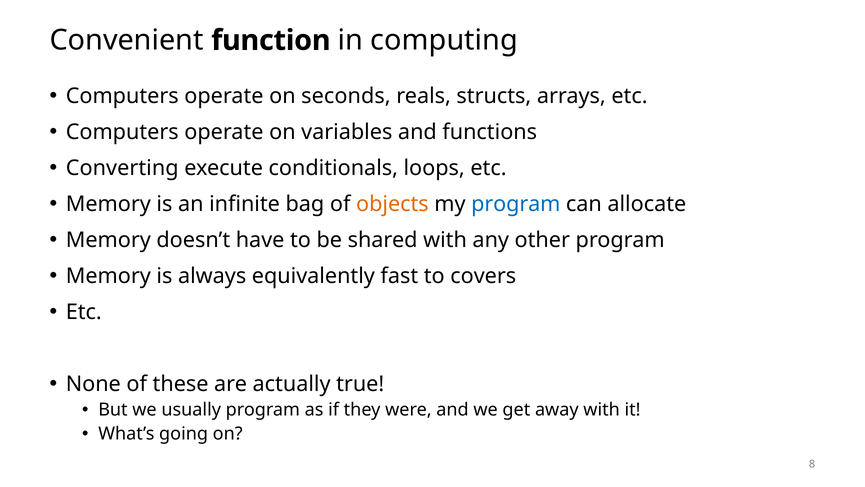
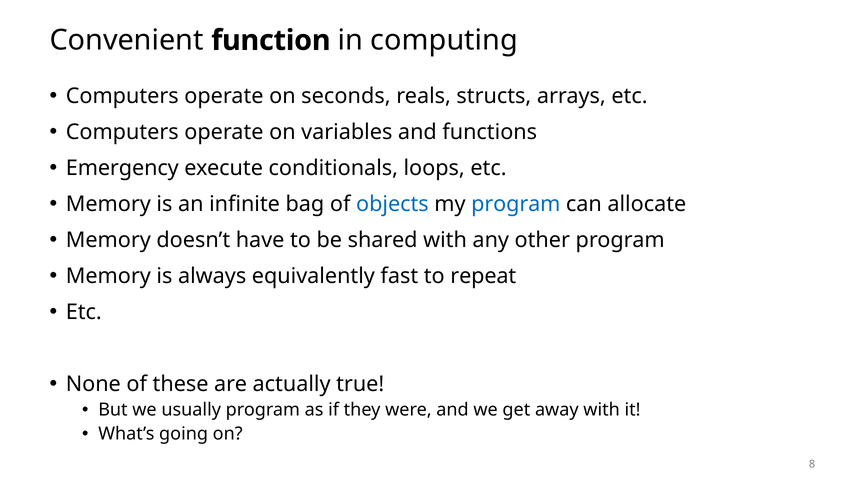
Converting: Converting -> Emergency
objects colour: orange -> blue
covers: covers -> repeat
